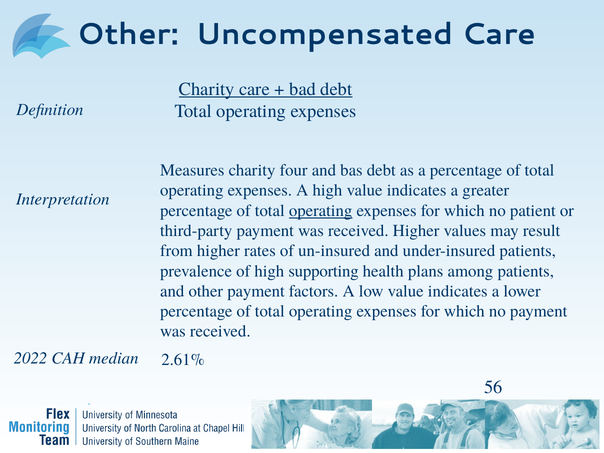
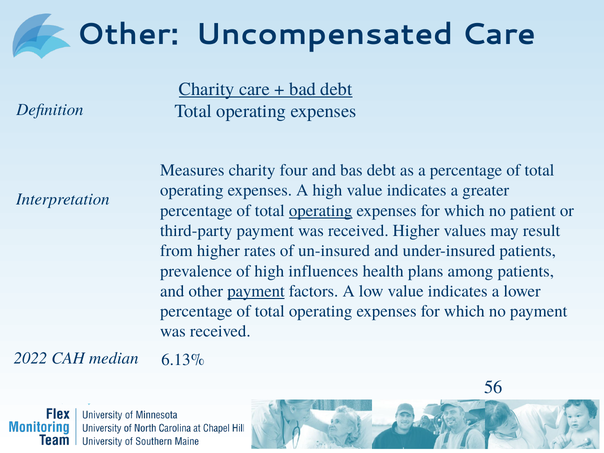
supporting: supporting -> influences
payment at (256, 291) underline: none -> present
2.61%: 2.61% -> 6.13%
